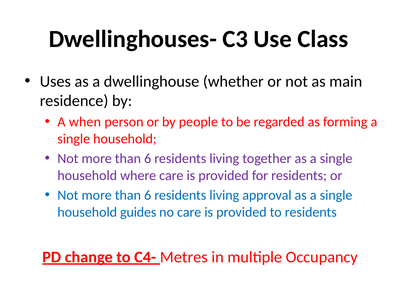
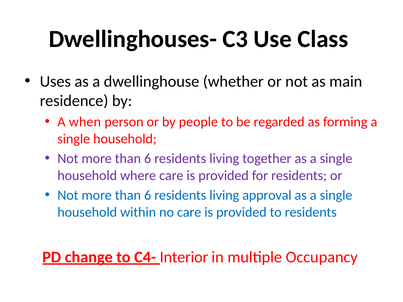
guides: guides -> within
Metres: Metres -> Interior
